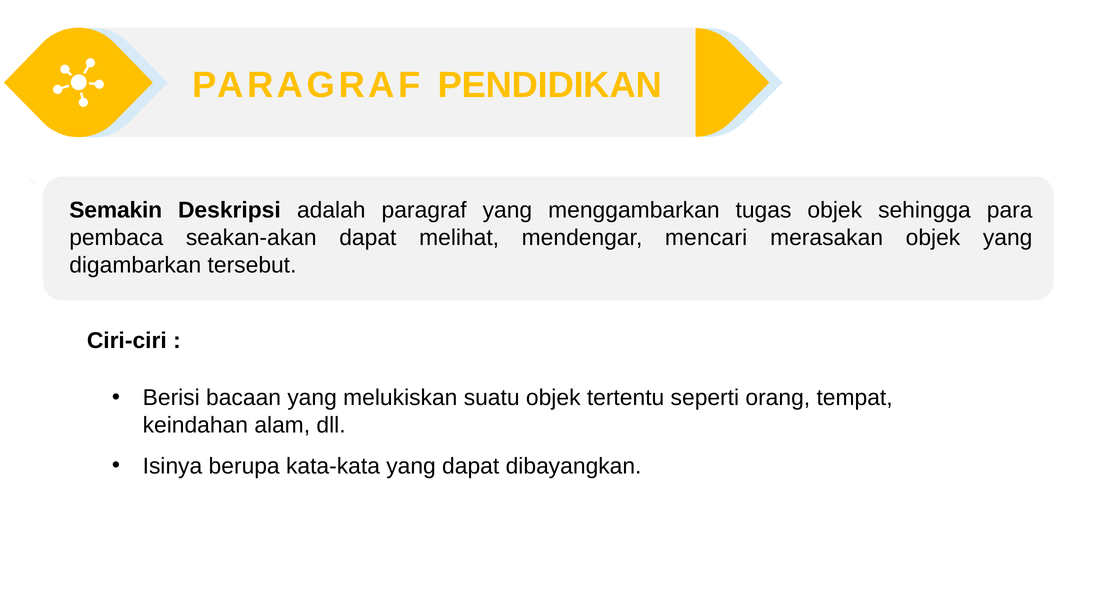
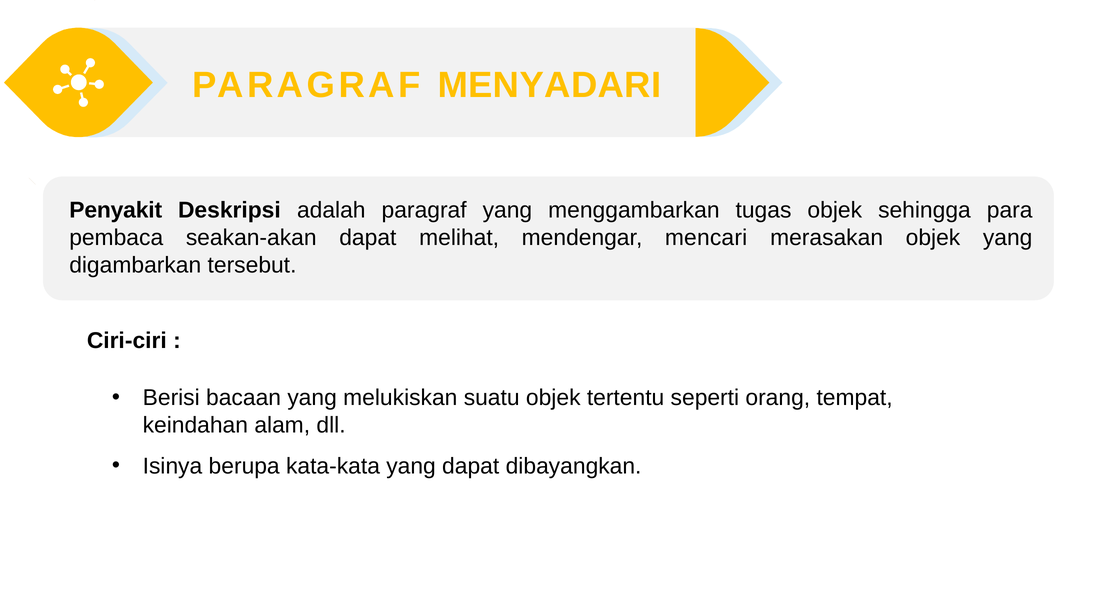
PENDIDIKAN: PENDIDIKAN -> MENYADARI
Semakin: Semakin -> Penyakit
